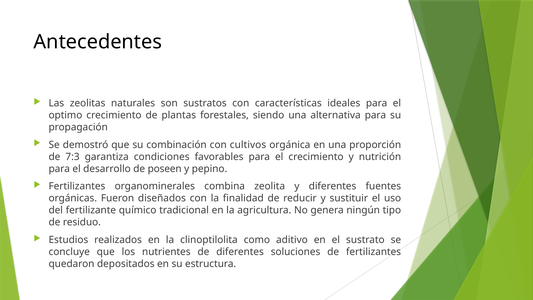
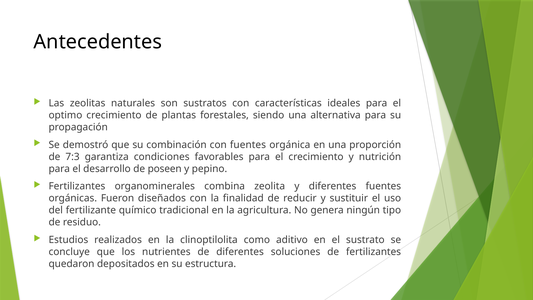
con cultivos: cultivos -> fuentes
